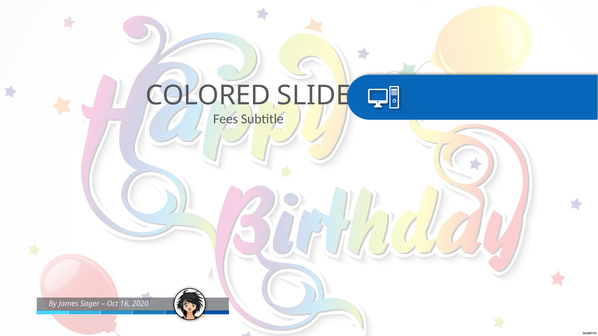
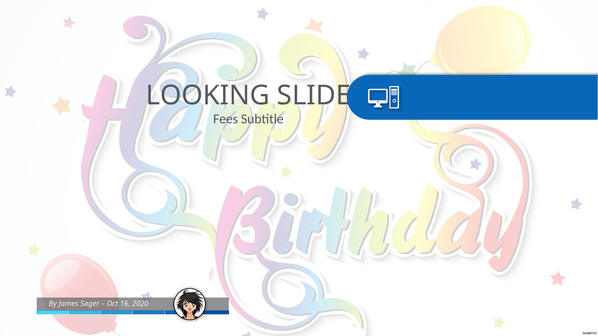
COLORED: COLORED -> LOOKING
